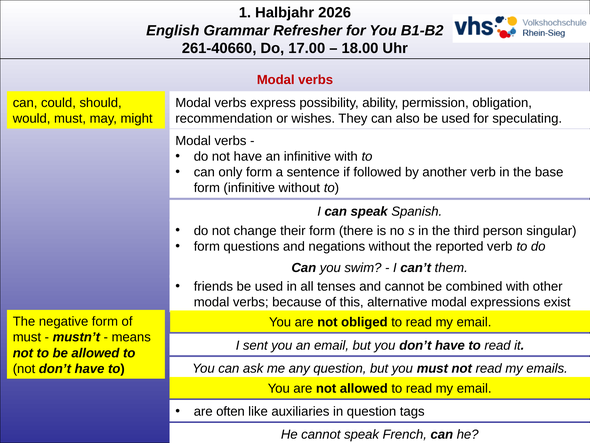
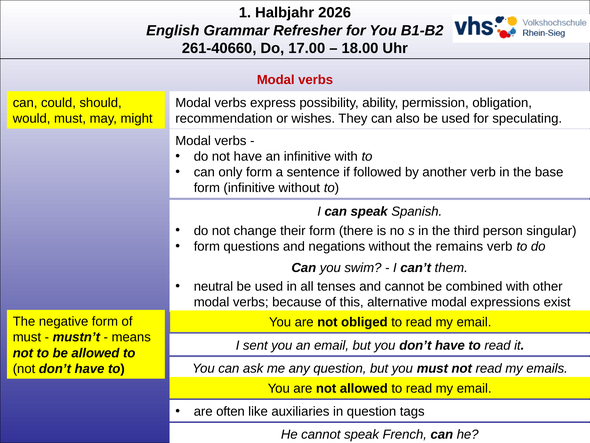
reported: reported -> remains
friends: friends -> neutral
